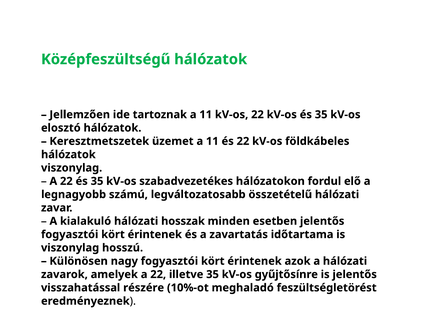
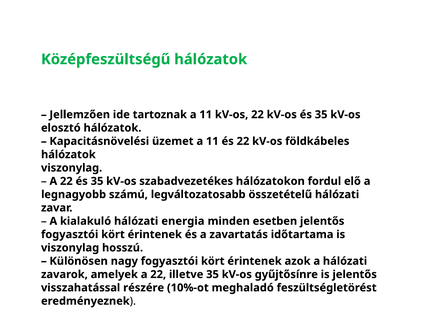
Keresztmetszetek: Keresztmetszetek -> Kapacitásnövelési
hosszak: hosszak -> energia
